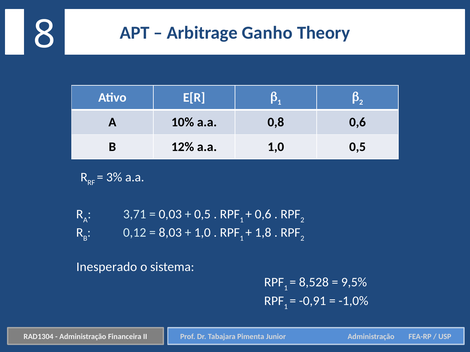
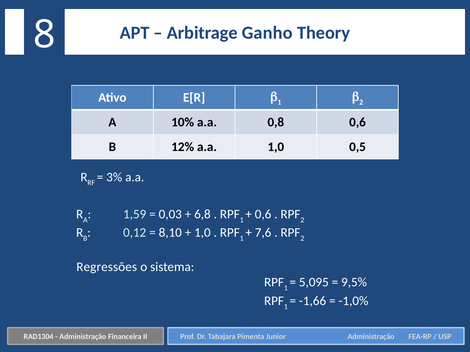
3,71: 3,71 -> 1,59
0,5 at (202, 214): 0,5 -> 6,8
8,03: 8,03 -> 8,10
1,8: 1,8 -> 7,6
Inesperado: Inesperado -> Regressões
8,528: 8,528 -> 5,095
-0,91: -0,91 -> -1,66
